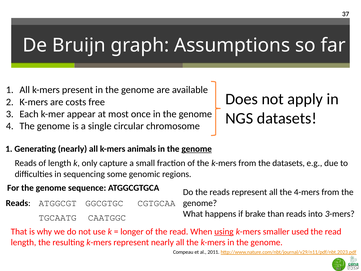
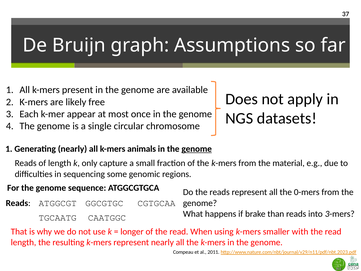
costs: costs -> likely
the datasets: datasets -> material
4-mers: 4-mers -> 0-mers
using underline: present -> none
used: used -> with
